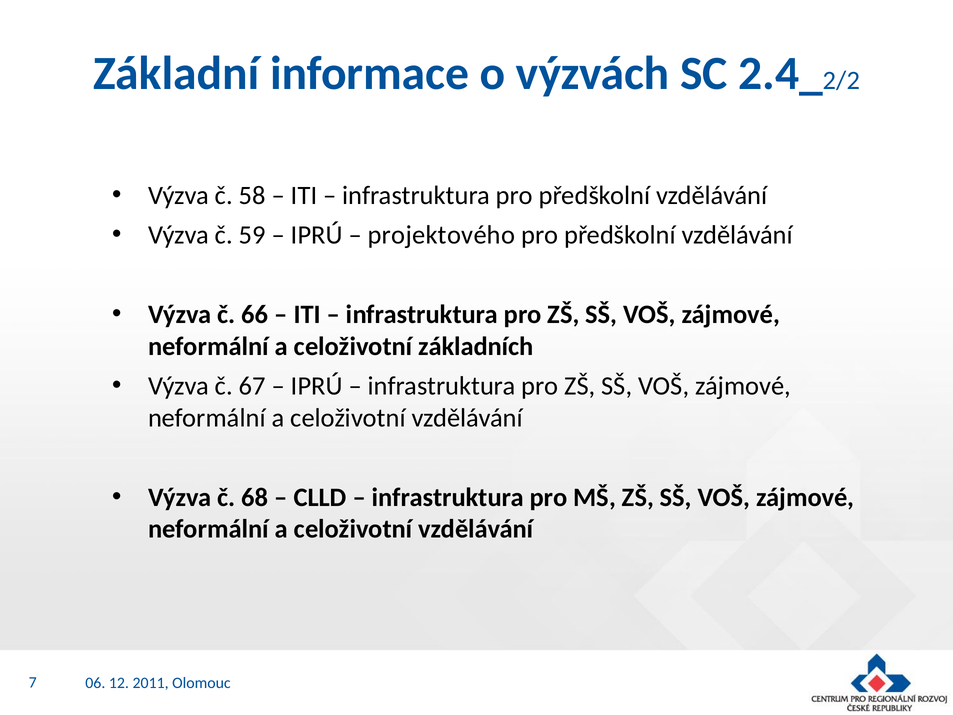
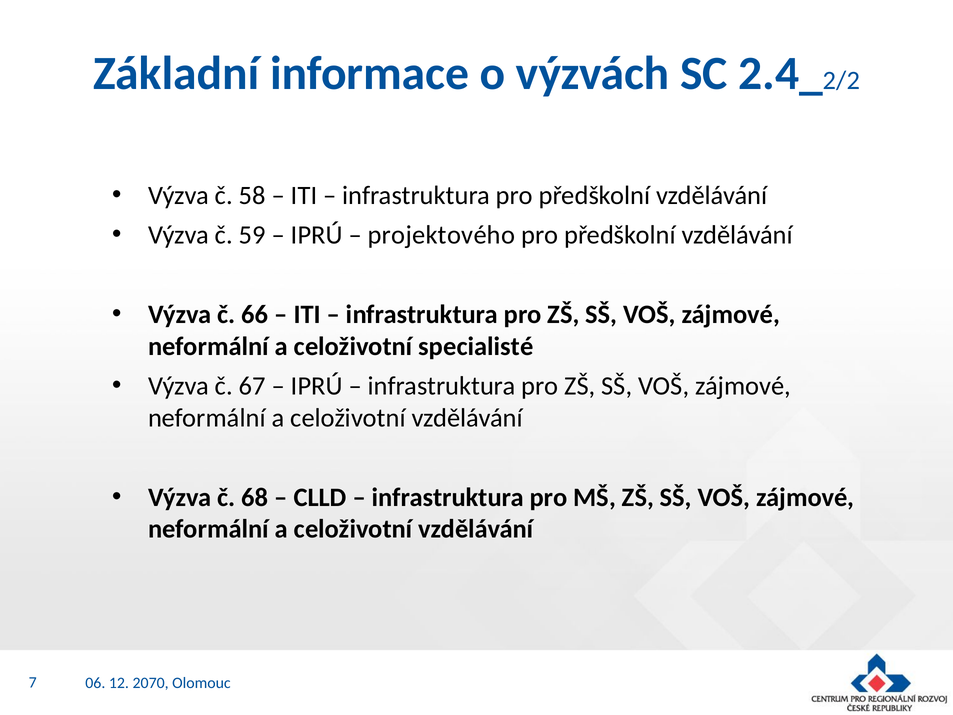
základních: základních -> specialisté
2011: 2011 -> 2070
